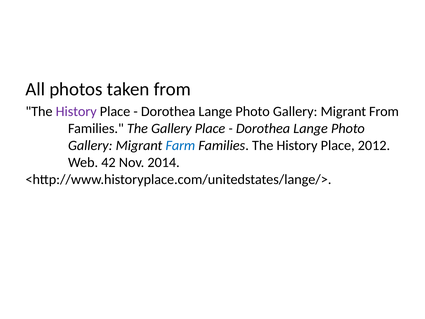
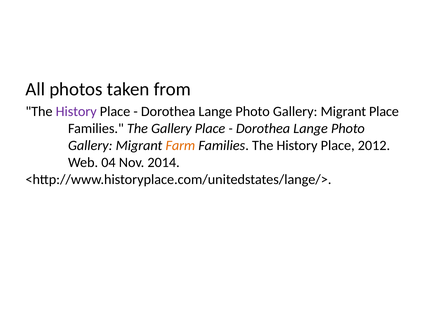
Migrant From: From -> Place
Farm colour: blue -> orange
42: 42 -> 04
